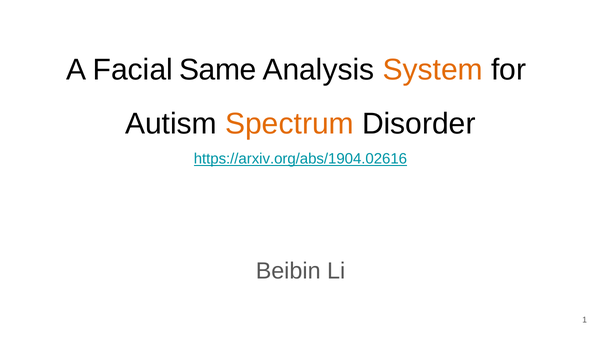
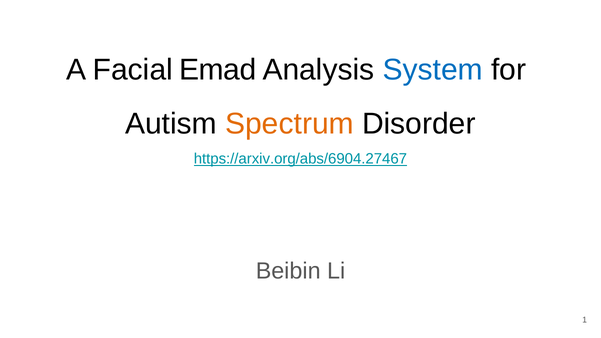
Same: Same -> Emad
System colour: orange -> blue
https://arxiv.org/abs/1904.02616: https://arxiv.org/abs/1904.02616 -> https://arxiv.org/abs/6904.27467
